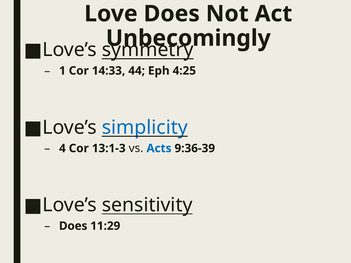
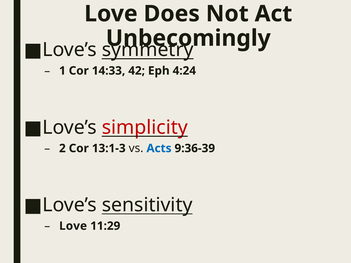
44: 44 -> 42
4:25: 4:25 -> 4:24
simplicity colour: blue -> red
4: 4 -> 2
Does at (73, 226): Does -> Love
